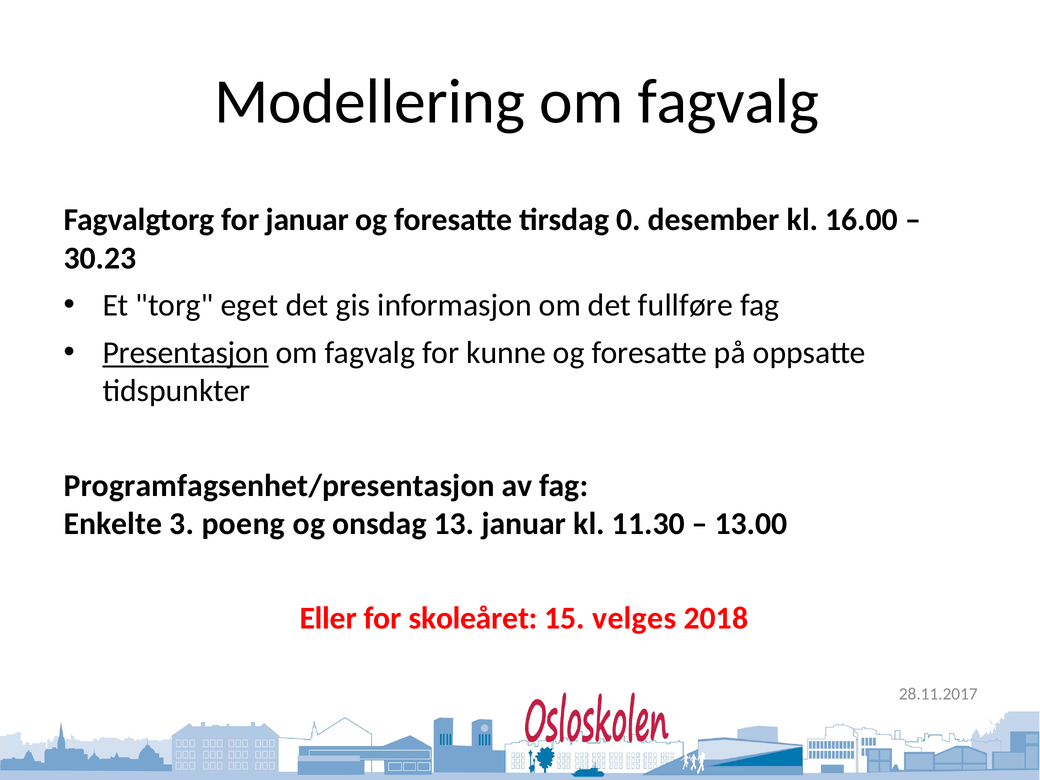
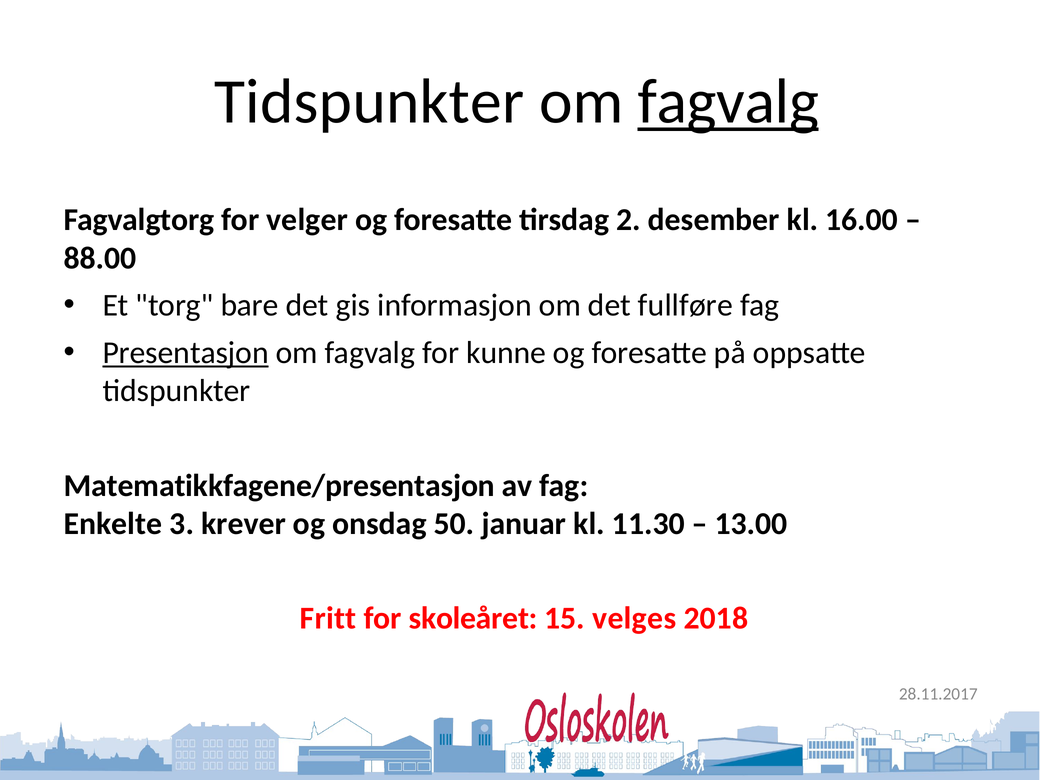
Modellering at (370, 102): Modellering -> Tidspunkter
fagvalg at (728, 102) underline: none -> present
for januar: januar -> velger
0: 0 -> 2
30.23: 30.23 -> 88.00
eget: eget -> bare
Programfagsenhet/presentasjon: Programfagsenhet/presentasjon -> Matematikkfagene/presentasjon
poeng: poeng -> krever
13: 13 -> 50
Eller: Eller -> Fritt
